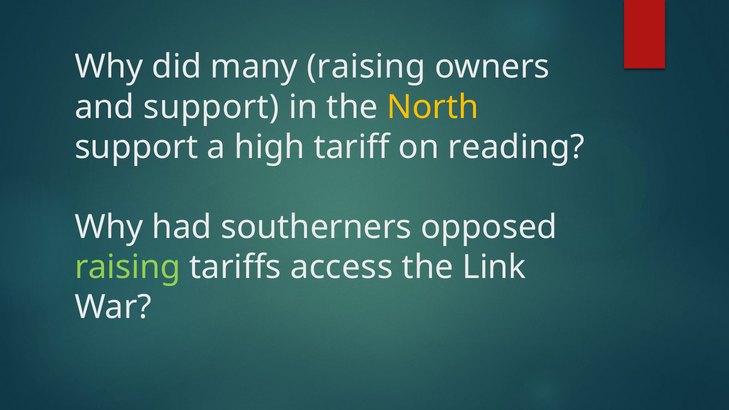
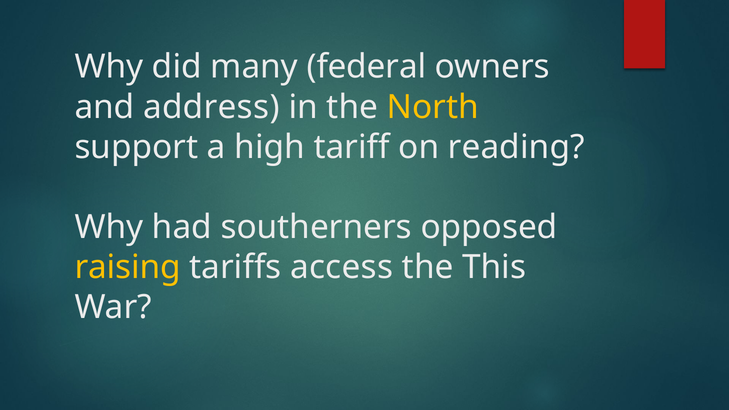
many raising: raising -> federal
and support: support -> address
raising at (128, 267) colour: light green -> yellow
Link: Link -> This
